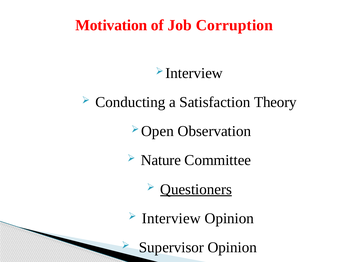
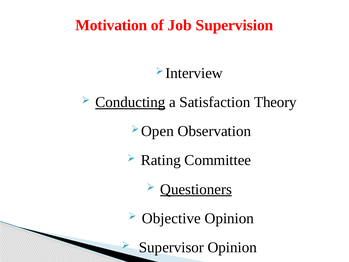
Corruption: Corruption -> Supervision
Conducting underline: none -> present
Nature: Nature -> Rating
Interview at (171, 218): Interview -> Objective
